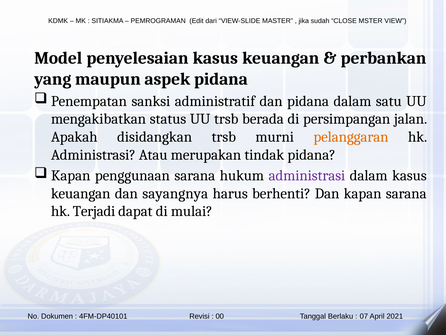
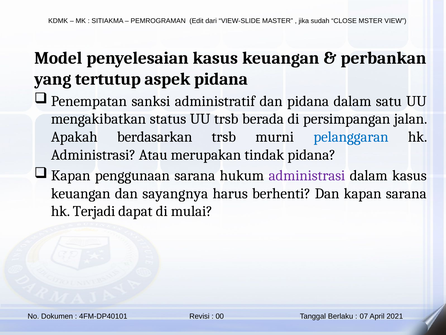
maupun: maupun -> tertutup
disidangkan: disidangkan -> berdasarkan
pelanggaran colour: orange -> blue
